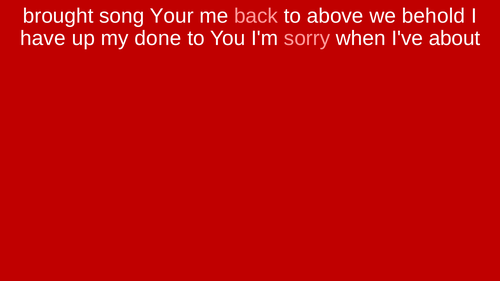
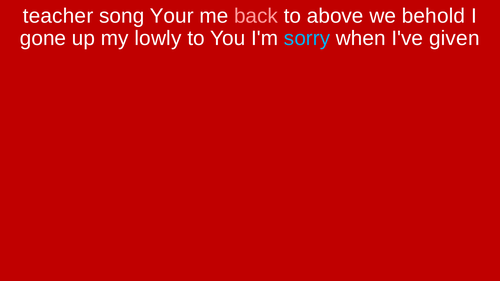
brought: brought -> teacher
have: have -> gone
done: done -> lowly
sorry colour: pink -> light blue
about: about -> given
